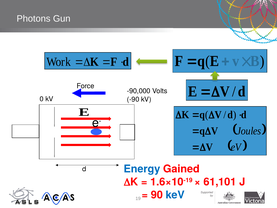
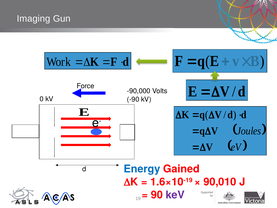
Photons: Photons -> Imaging
61,101: 61,101 -> 90,010
keV colour: blue -> purple
